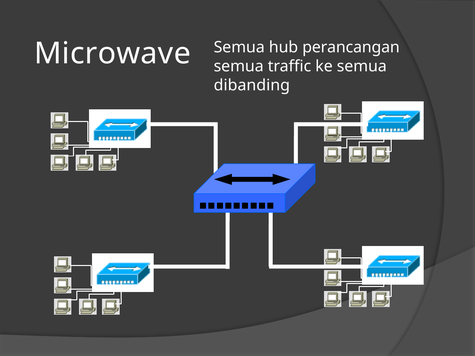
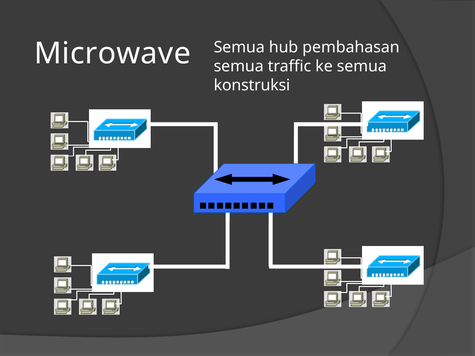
perancangan: perancangan -> pembahasan
dibanding: dibanding -> konstruksi
